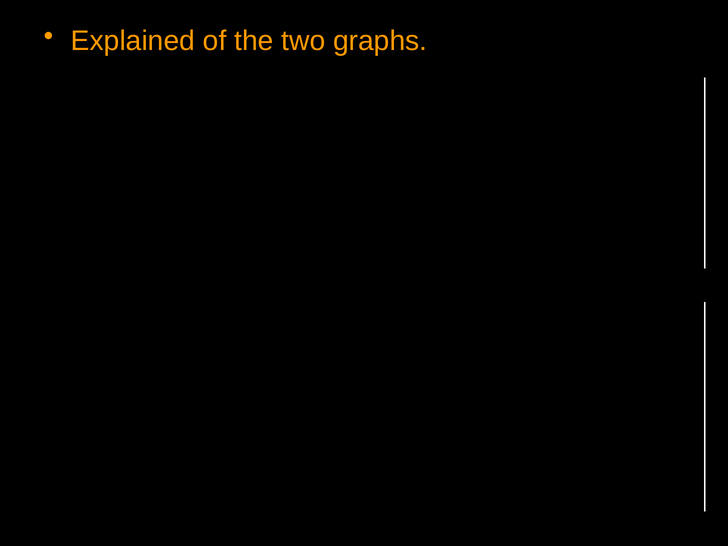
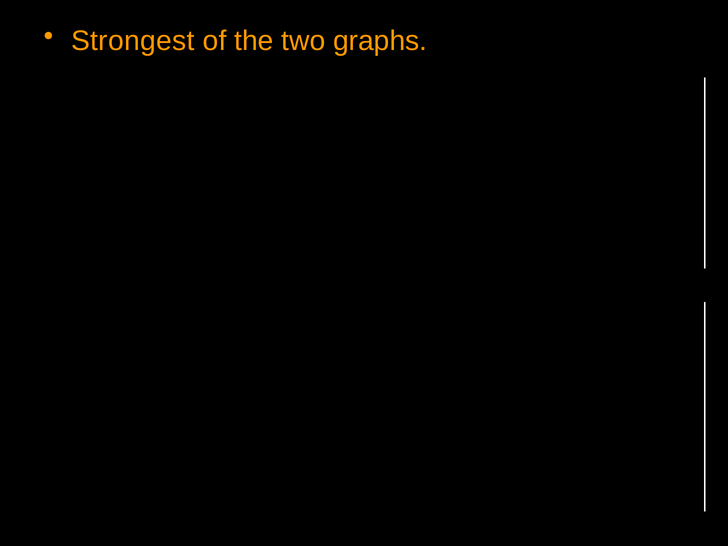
Explained: Explained -> Strongest
